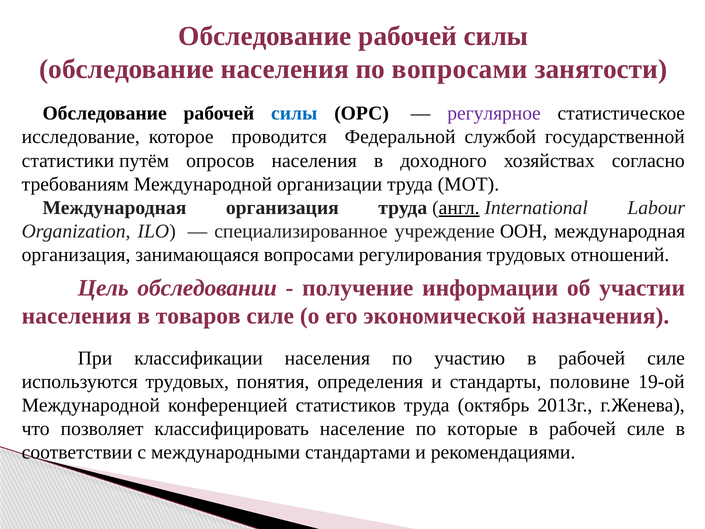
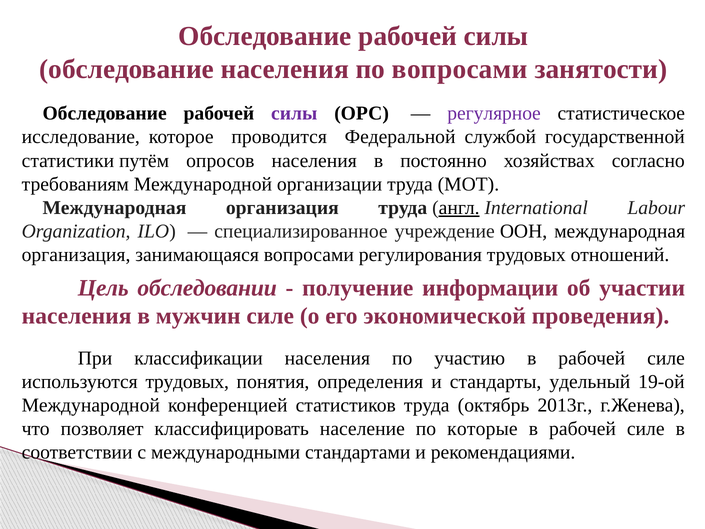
силы at (294, 113) colour: blue -> purple
доходного: доходного -> постоянно
товаров: товаров -> мужчин
назначения: назначения -> проведения
половине: половине -> удельный
